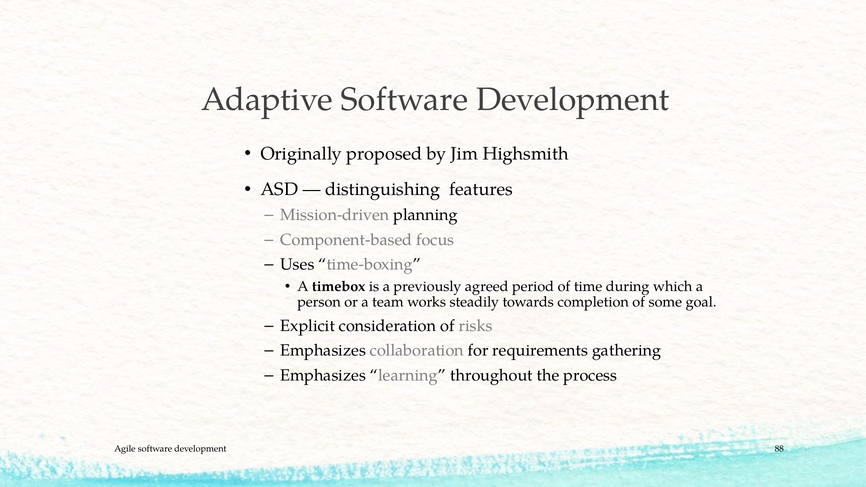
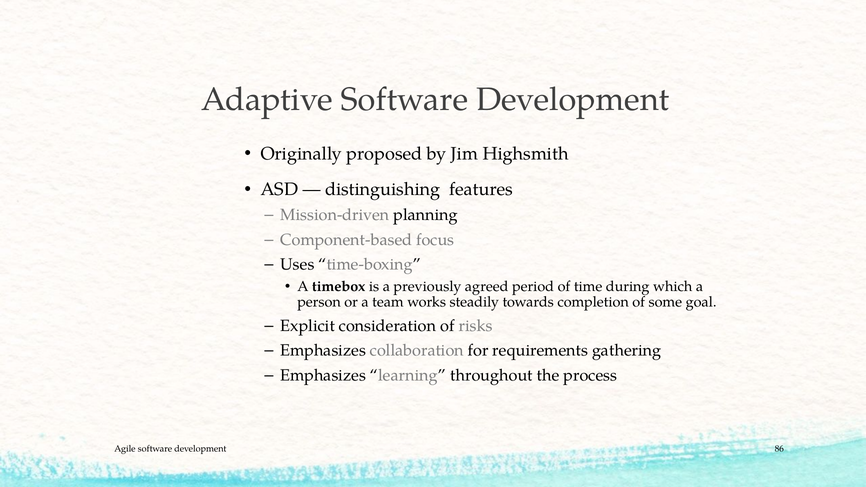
88: 88 -> 86
